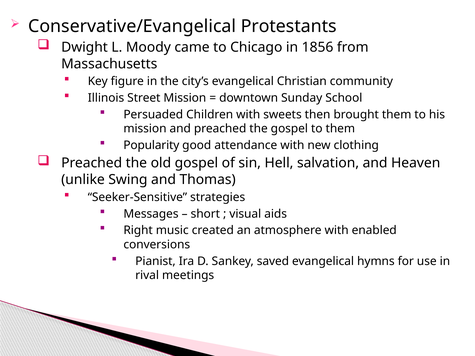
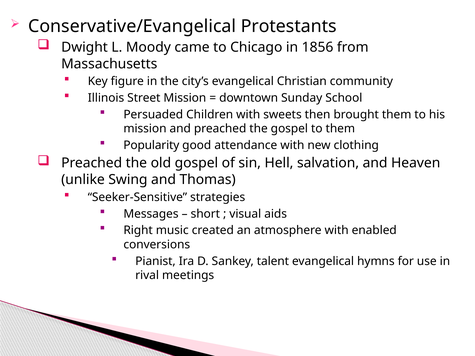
saved: saved -> talent
